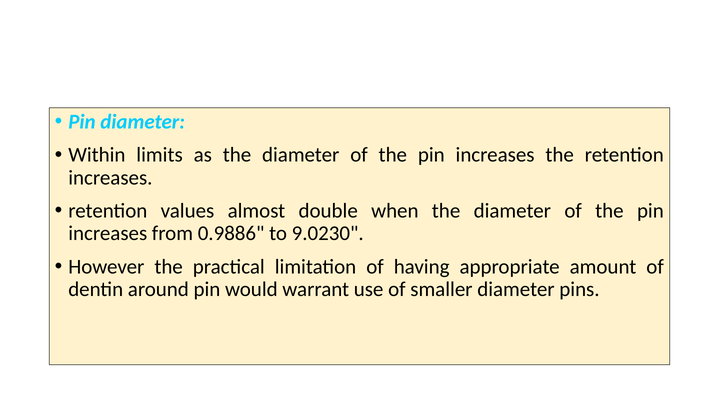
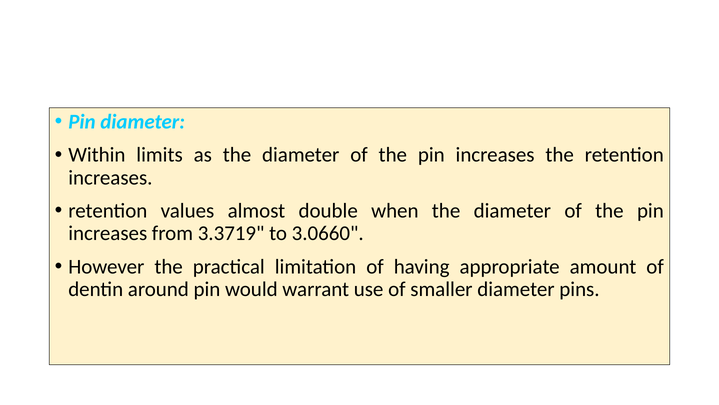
0.9886: 0.9886 -> 3.3719
9.0230: 9.0230 -> 3.0660
